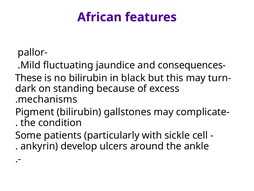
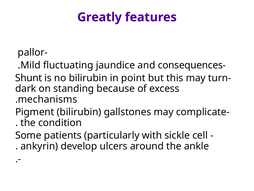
African: African -> Greatly
These: These -> Shunt
black: black -> point
